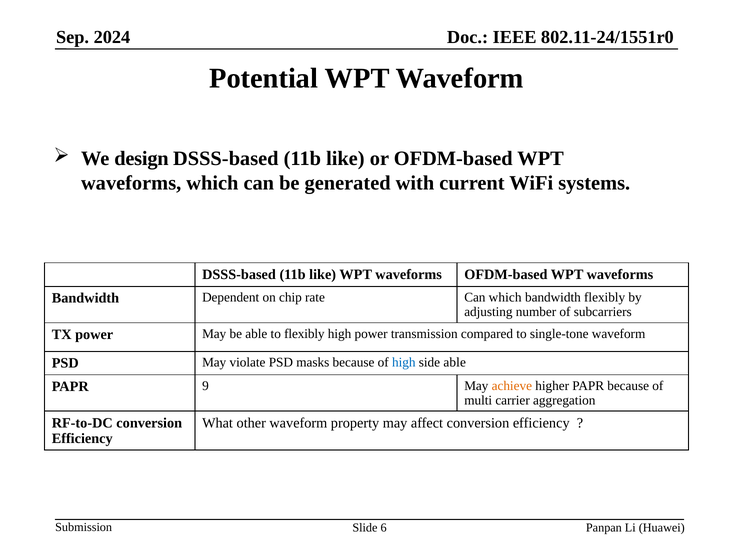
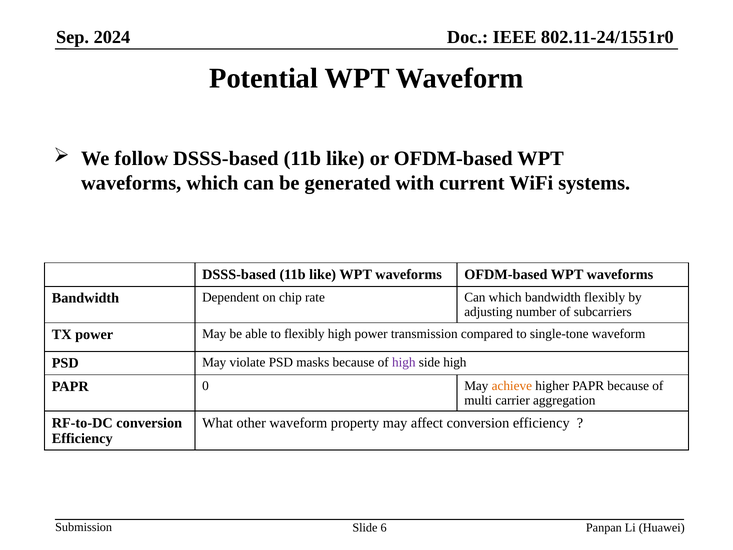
design: design -> follow
high at (404, 362) colour: blue -> purple
side able: able -> high
9: 9 -> 0
